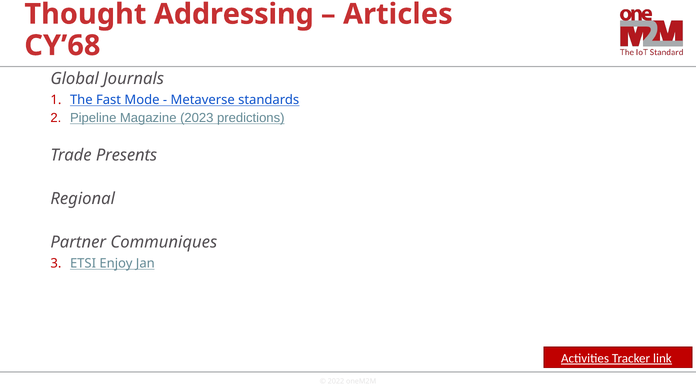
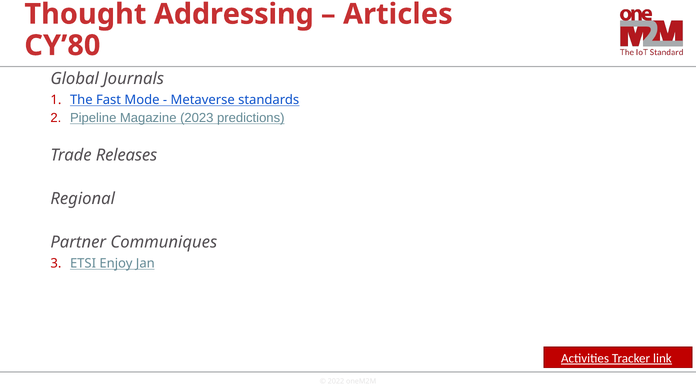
CY’68: CY’68 -> CY’80
Presents: Presents -> Releases
